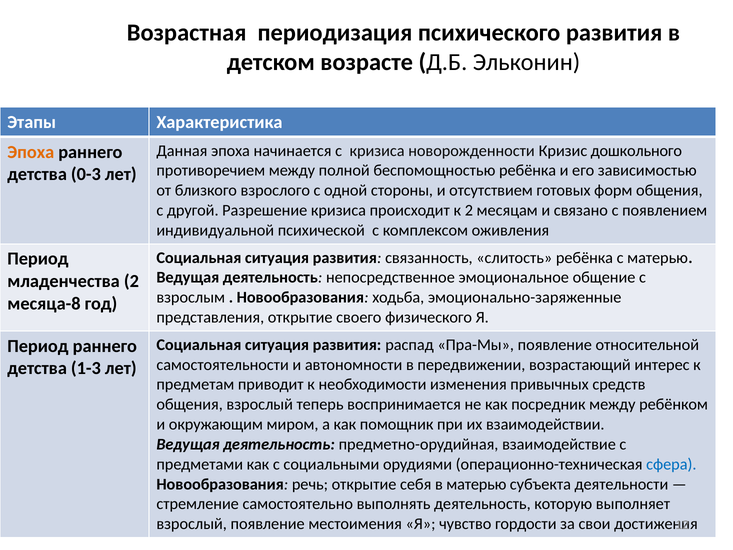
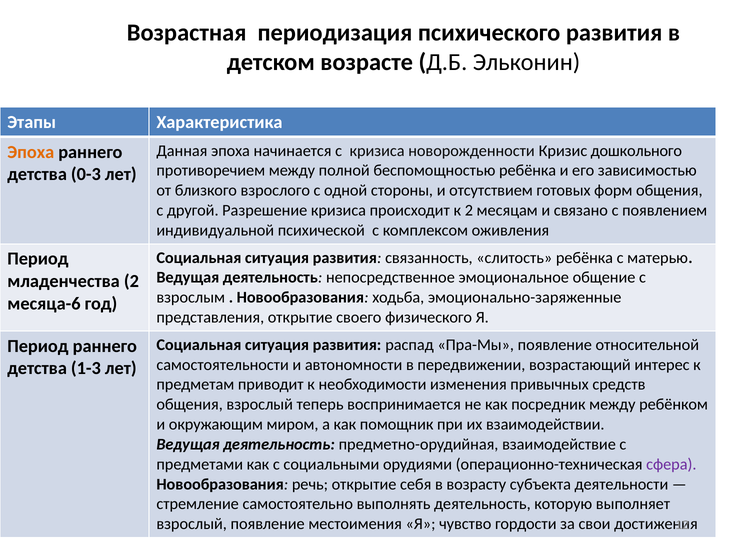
месяца-8: месяца-8 -> месяца-6
сфера colour: blue -> purple
в матерью: матерью -> возрасту
